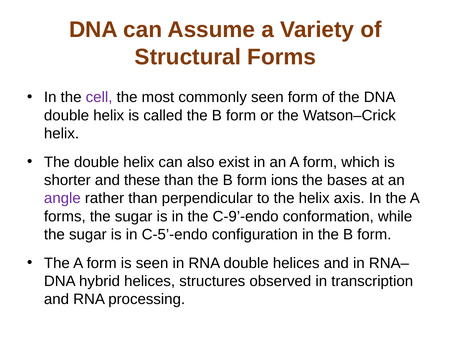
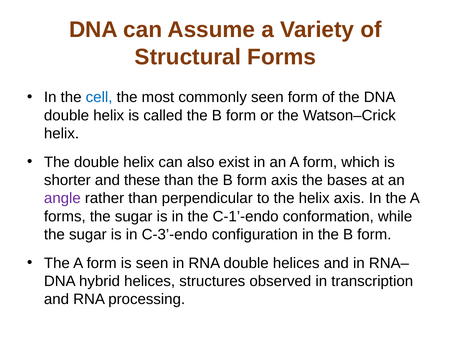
cell colour: purple -> blue
form ions: ions -> axis
C-9’-endo: C-9’-endo -> C-1’-endo
C-5’-endo: C-5’-endo -> C-3’-endo
